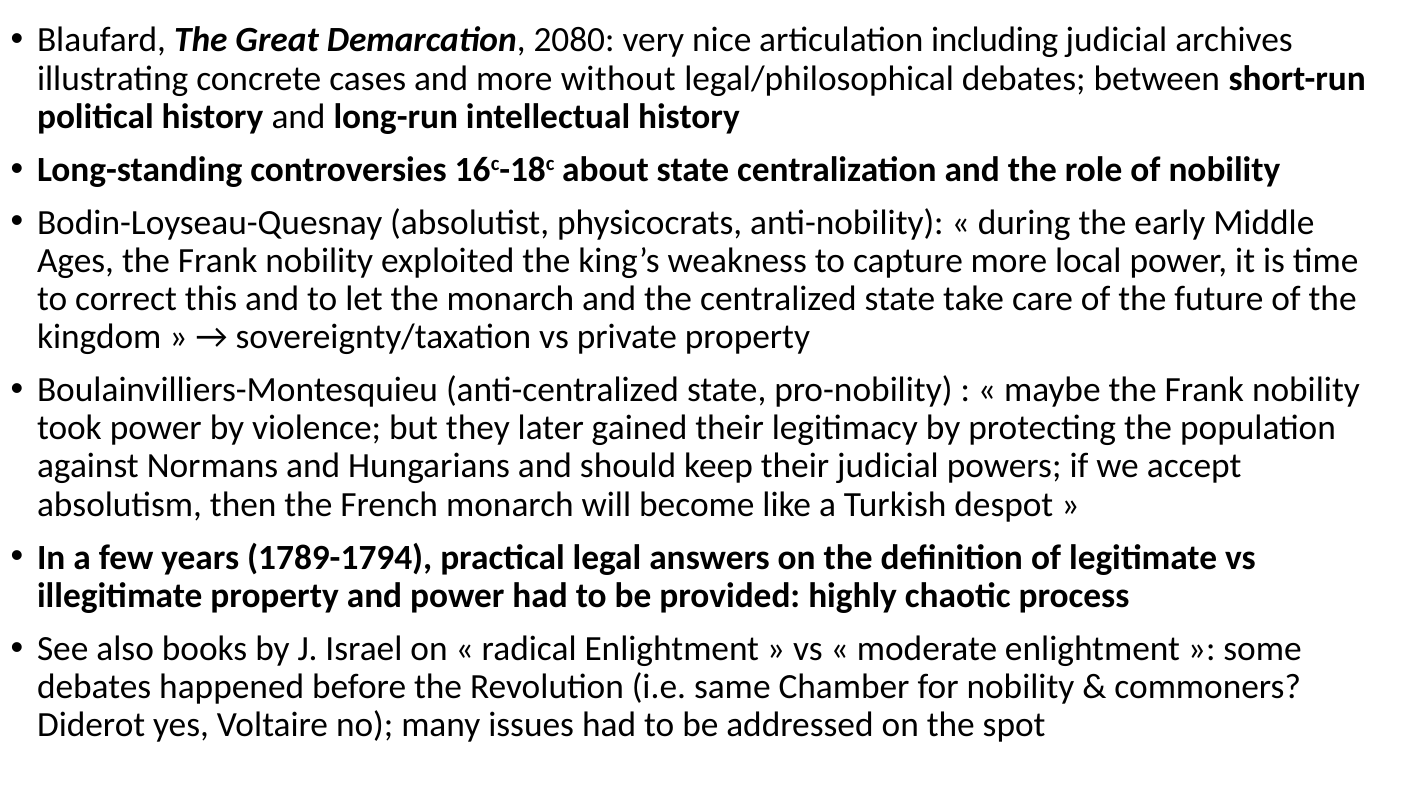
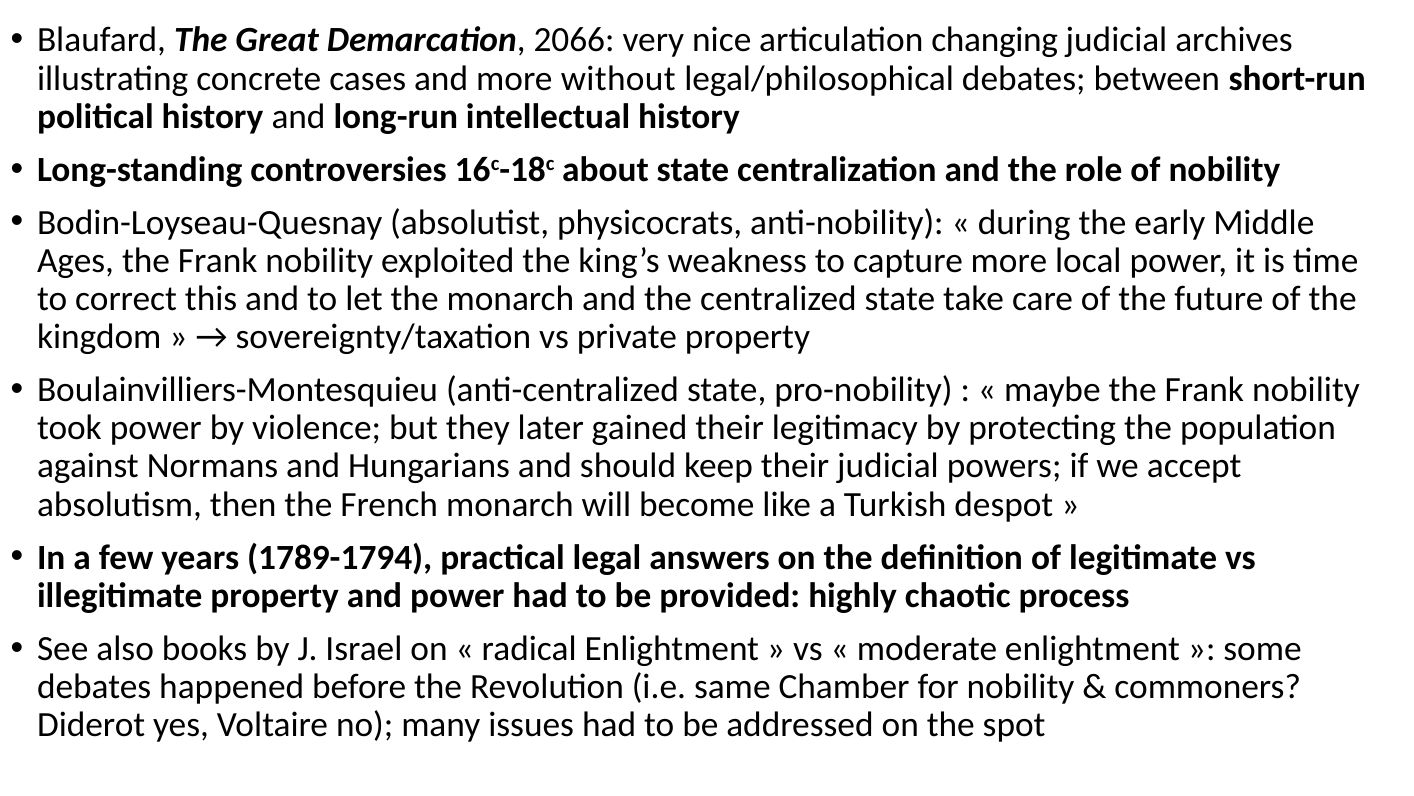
2080: 2080 -> 2066
including: including -> changing
